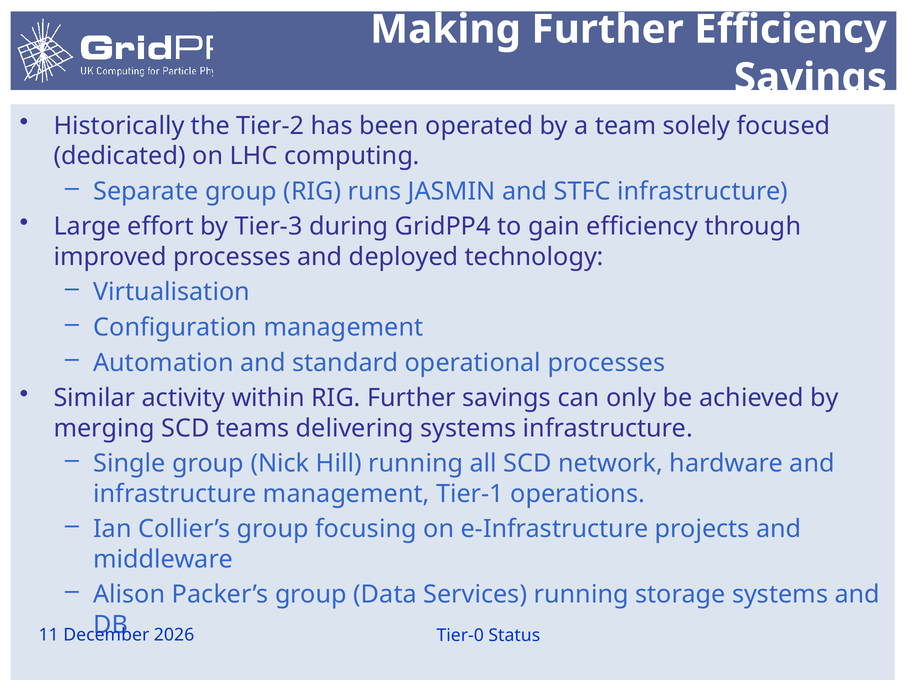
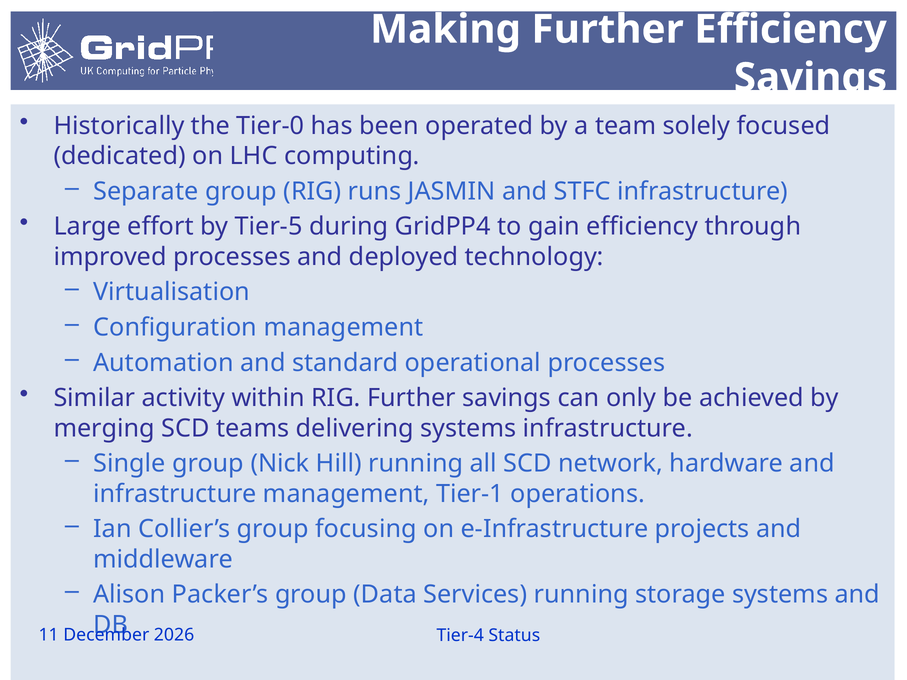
Tier-2: Tier-2 -> Tier-0
Tier-3: Tier-3 -> Tier-5
Tier-0: Tier-0 -> Tier-4
